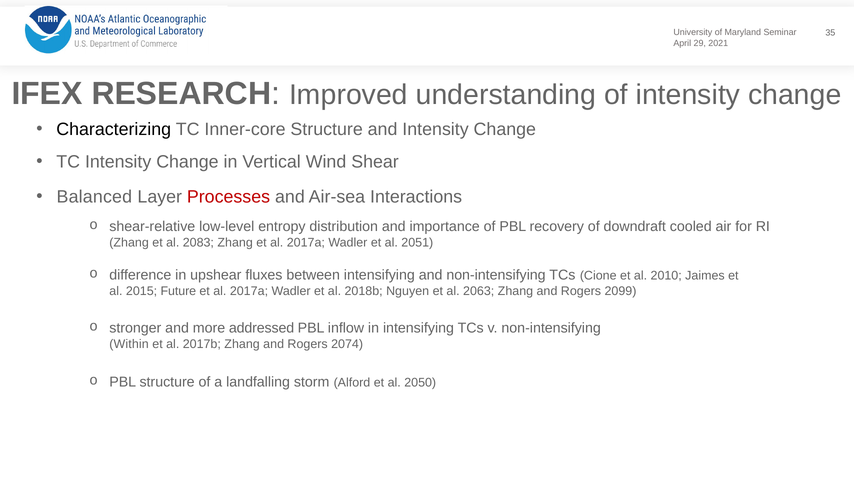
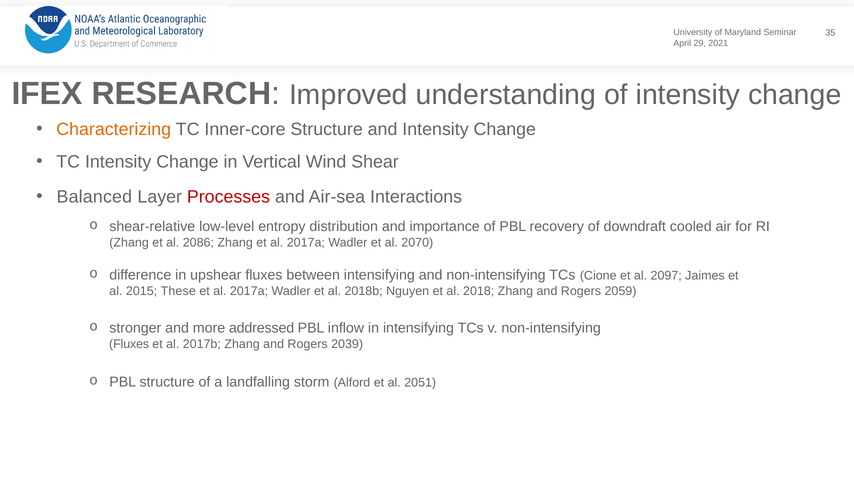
Characterizing colour: black -> orange
2083: 2083 -> 2086
2051: 2051 -> 2070
2010: 2010 -> 2097
Future: Future -> These
2063: 2063 -> 2018
2099: 2099 -> 2059
Within at (129, 343): Within -> Fluxes
2074: 2074 -> 2039
2050: 2050 -> 2051
